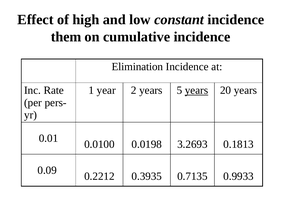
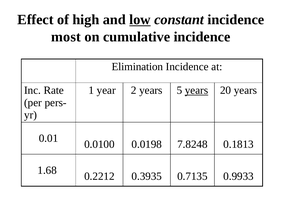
low underline: none -> present
them: them -> most
3.2693: 3.2693 -> 7.8248
0.09: 0.09 -> 1.68
